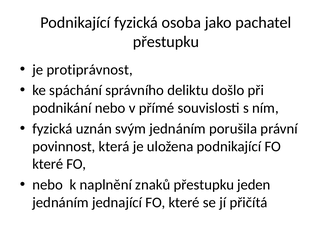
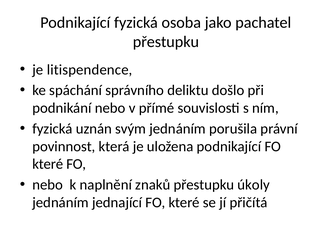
protiprávnost: protiprávnost -> litispendence
jeden: jeden -> úkoly
